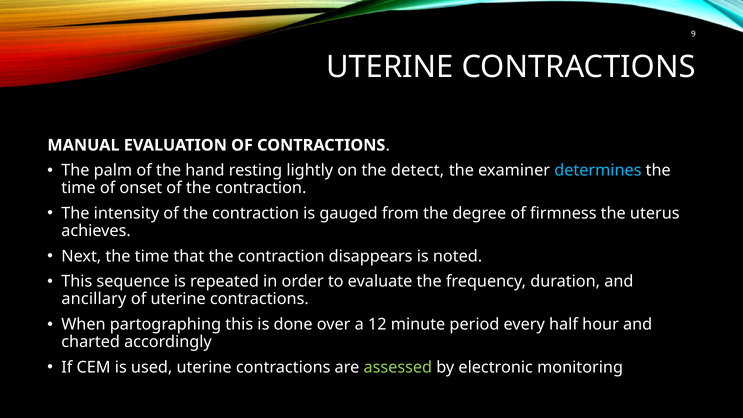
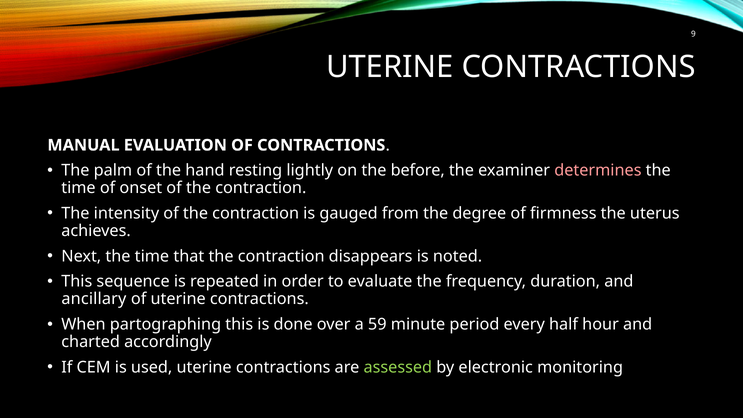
detect: detect -> before
determines colour: light blue -> pink
12: 12 -> 59
